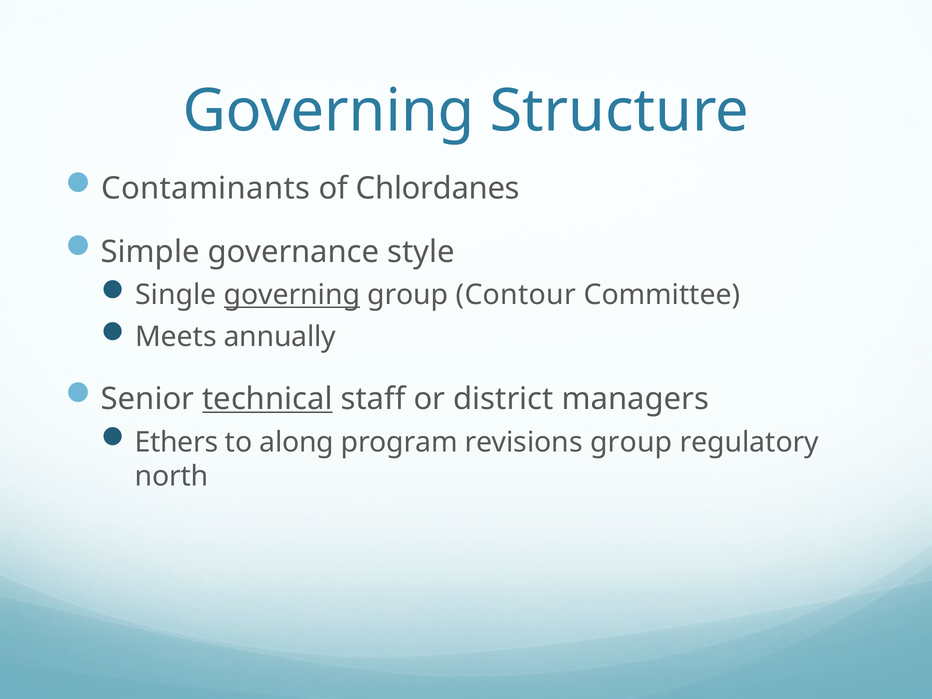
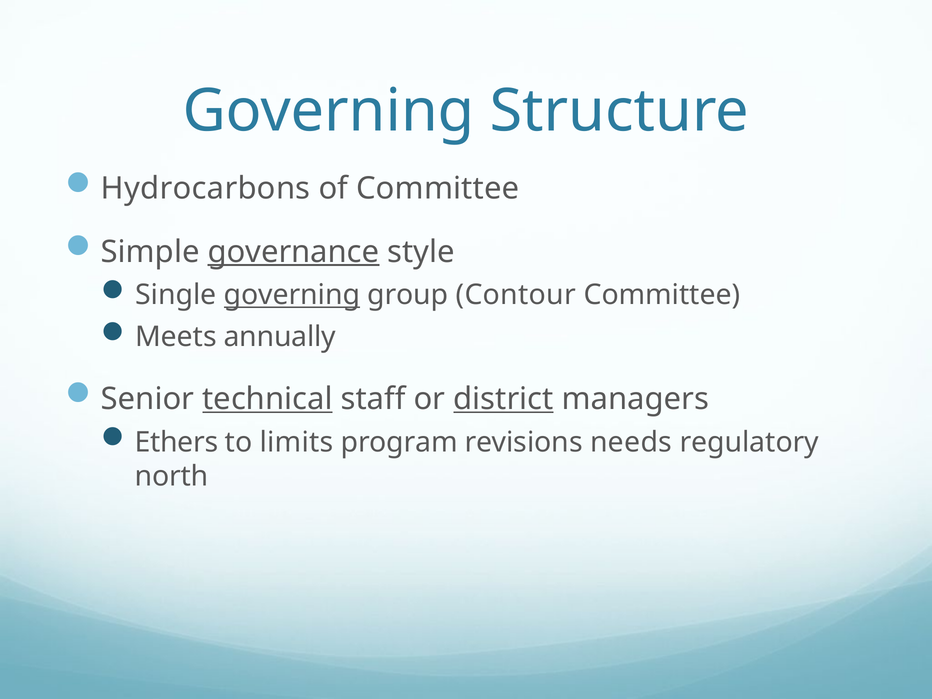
Contaminants: Contaminants -> Hydrocarbons
of Chlordanes: Chlordanes -> Committee
governance underline: none -> present
district underline: none -> present
along: along -> limits
revisions group: group -> needs
